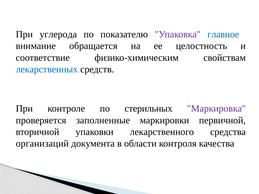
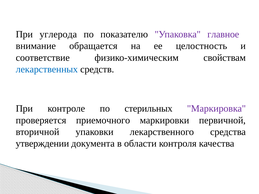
главное colour: blue -> purple
заполненные: заполненные -> приемочного
организаций: организаций -> утверждении
